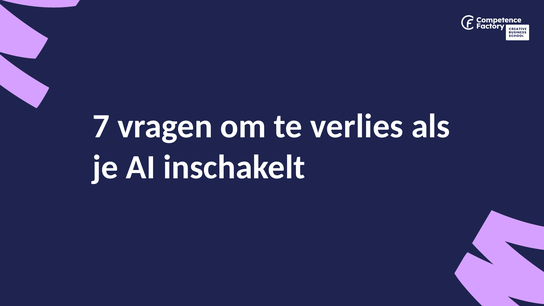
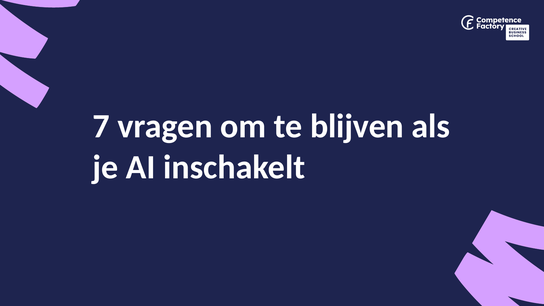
verlies: verlies -> blijven
